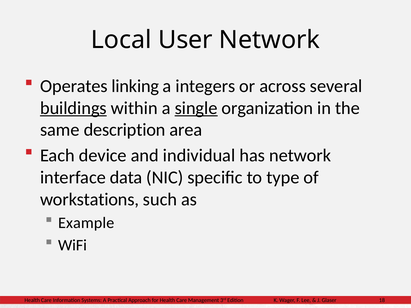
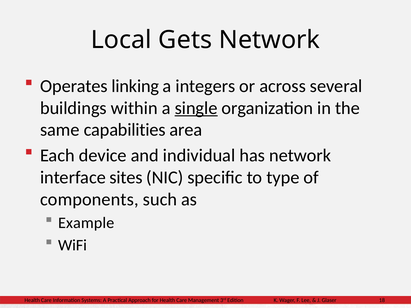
User: User -> Gets
buildings underline: present -> none
description: description -> capabilities
data: data -> sites
workstations: workstations -> components
